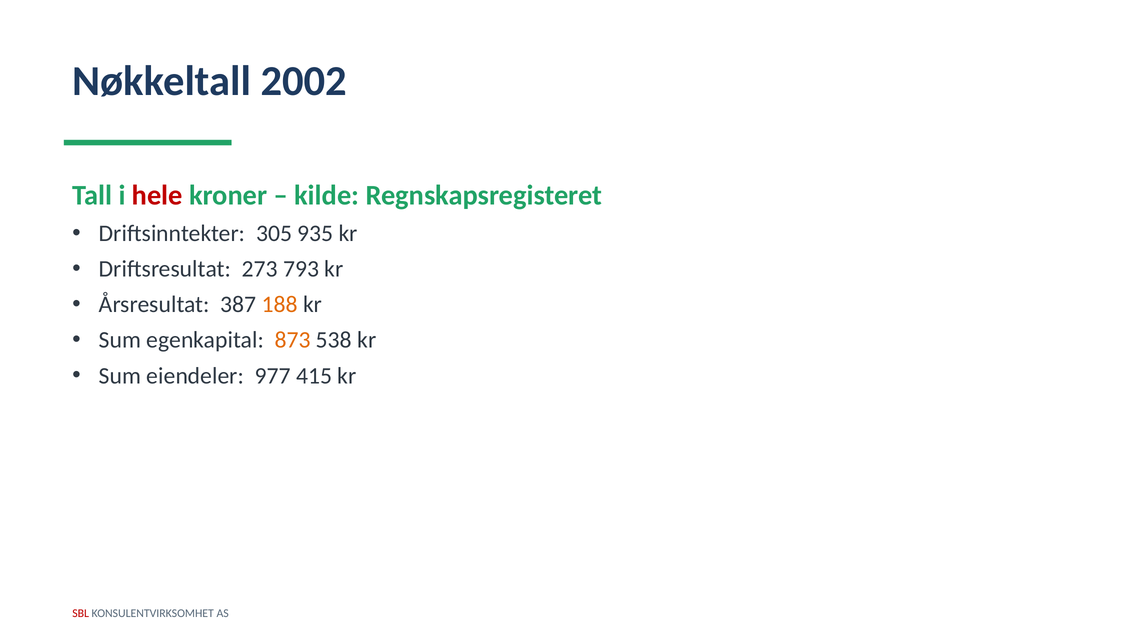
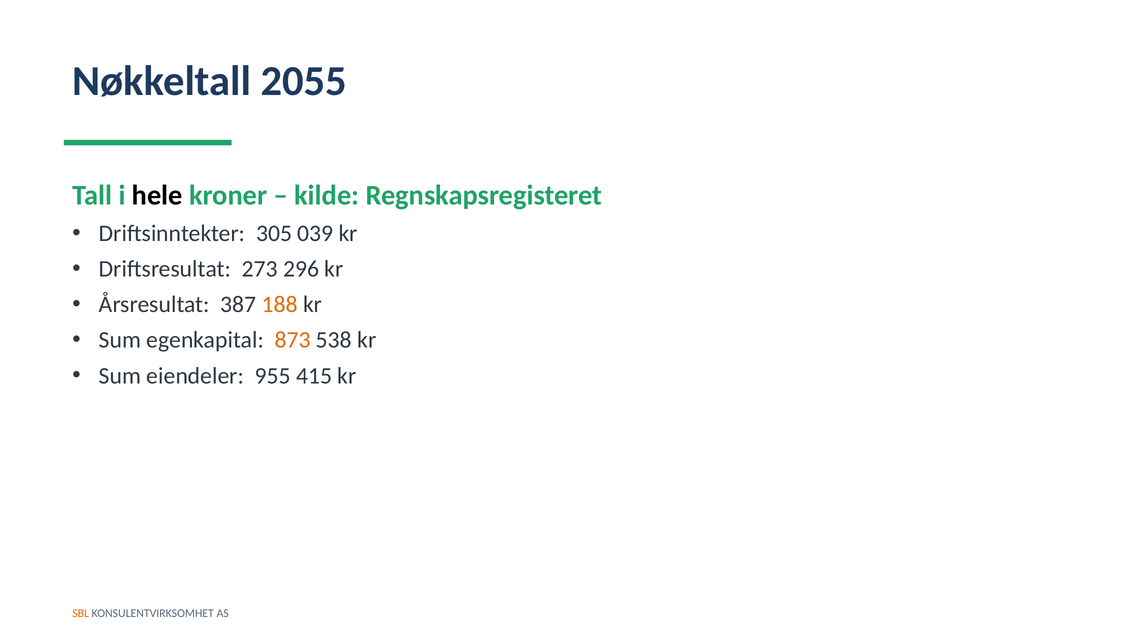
2002: 2002 -> 2055
hele colour: red -> black
935: 935 -> 039
793: 793 -> 296
977: 977 -> 955
SBL colour: red -> orange
